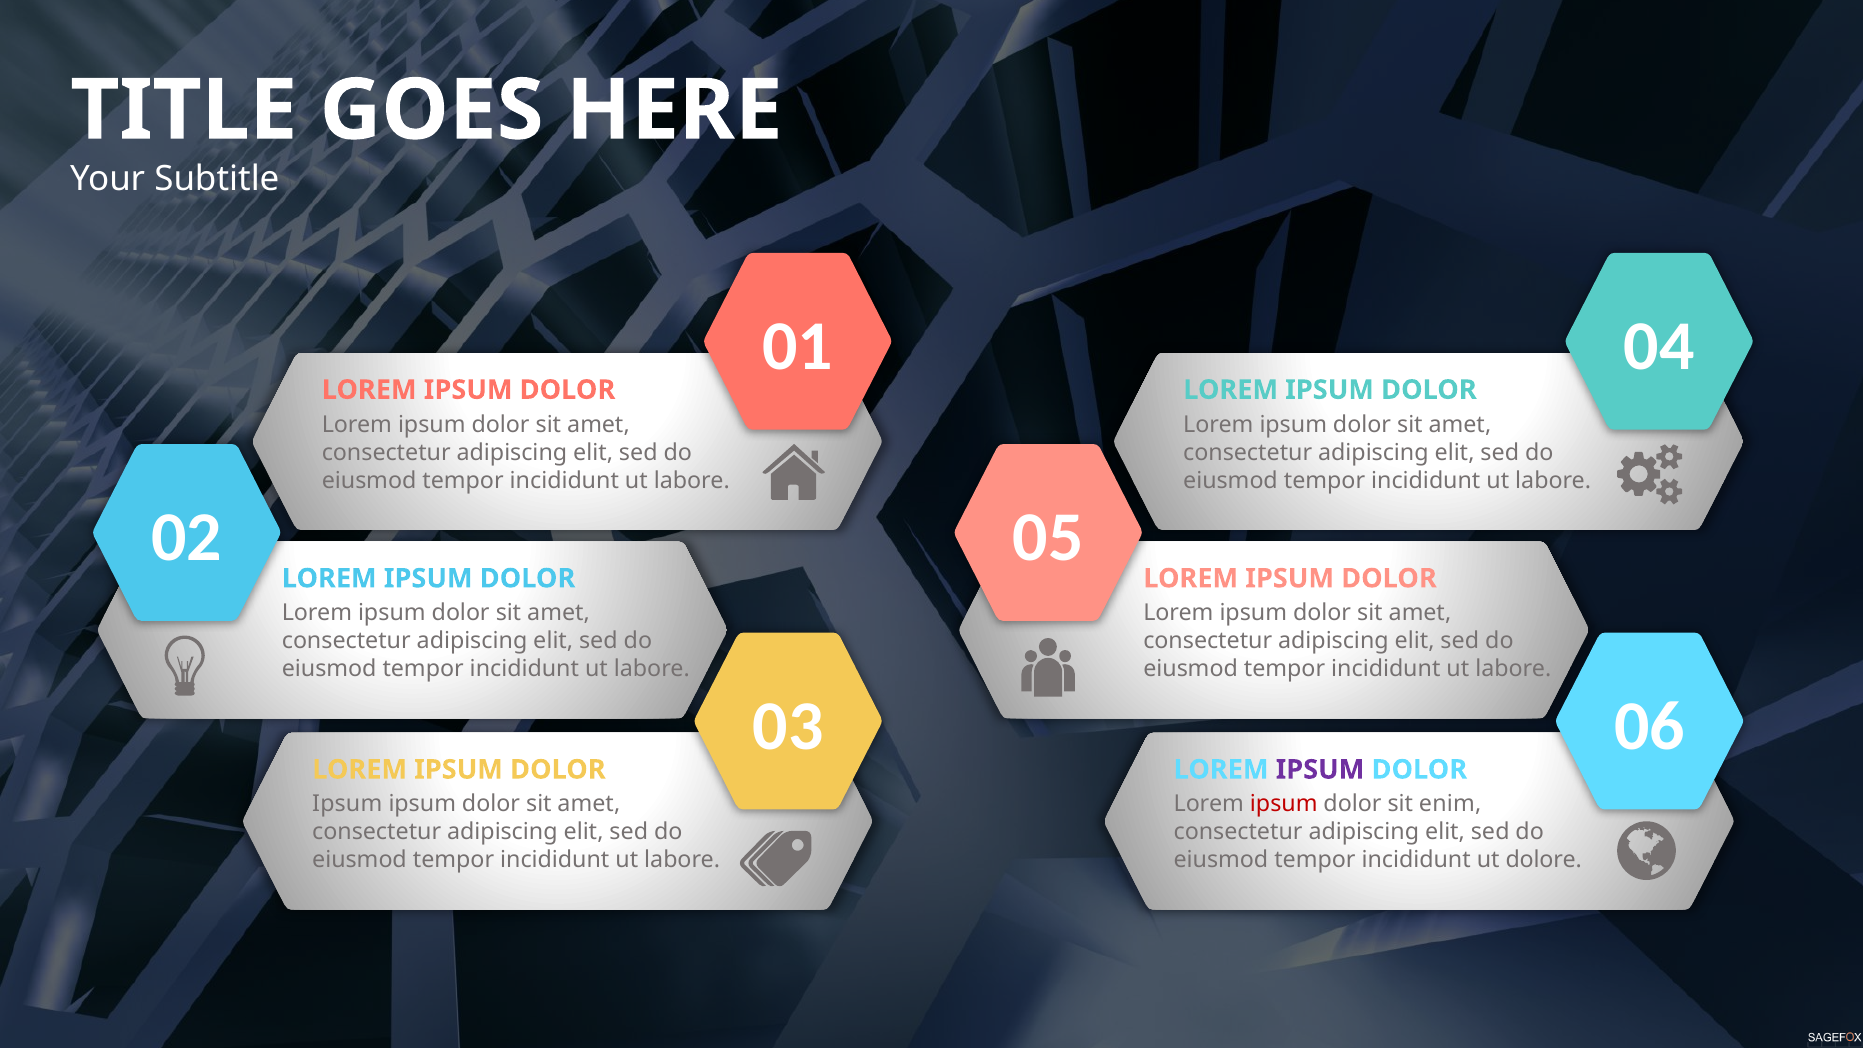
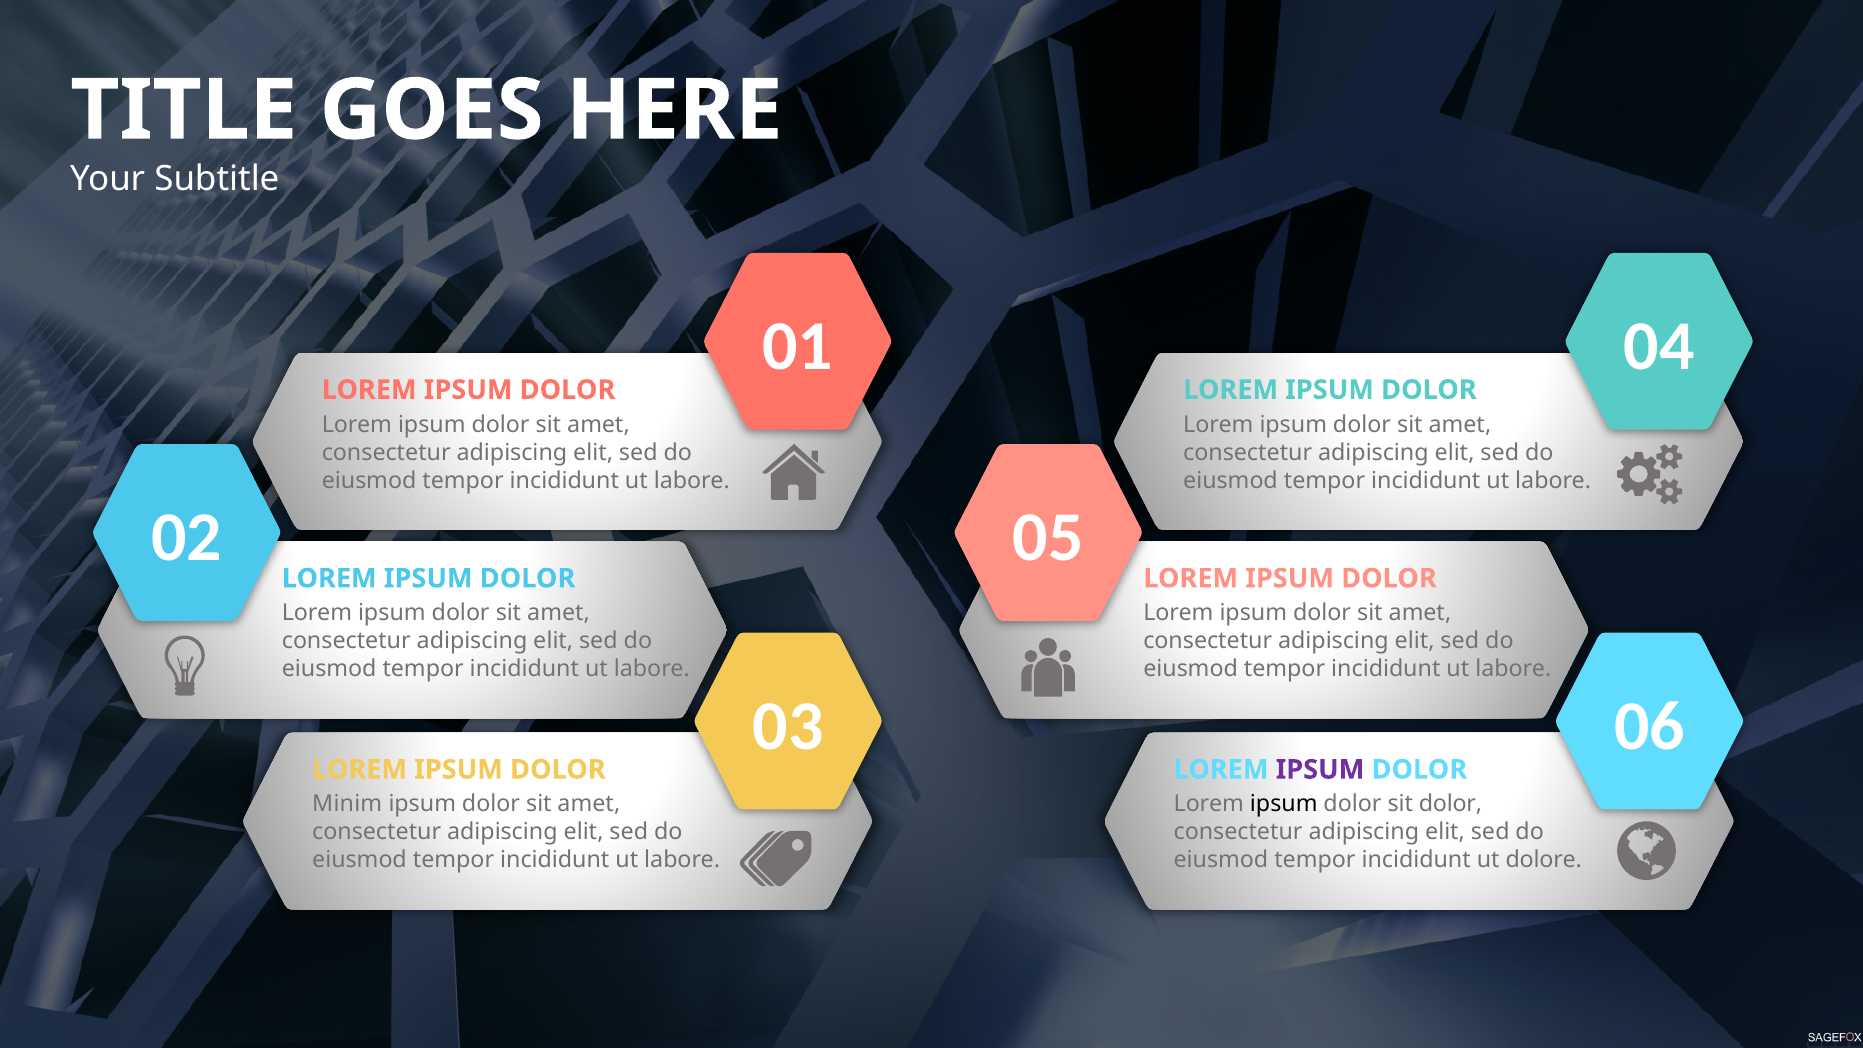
Ipsum at (347, 804): Ipsum -> Minim
ipsum at (1284, 804) colour: red -> black
sit enim: enim -> dolor
